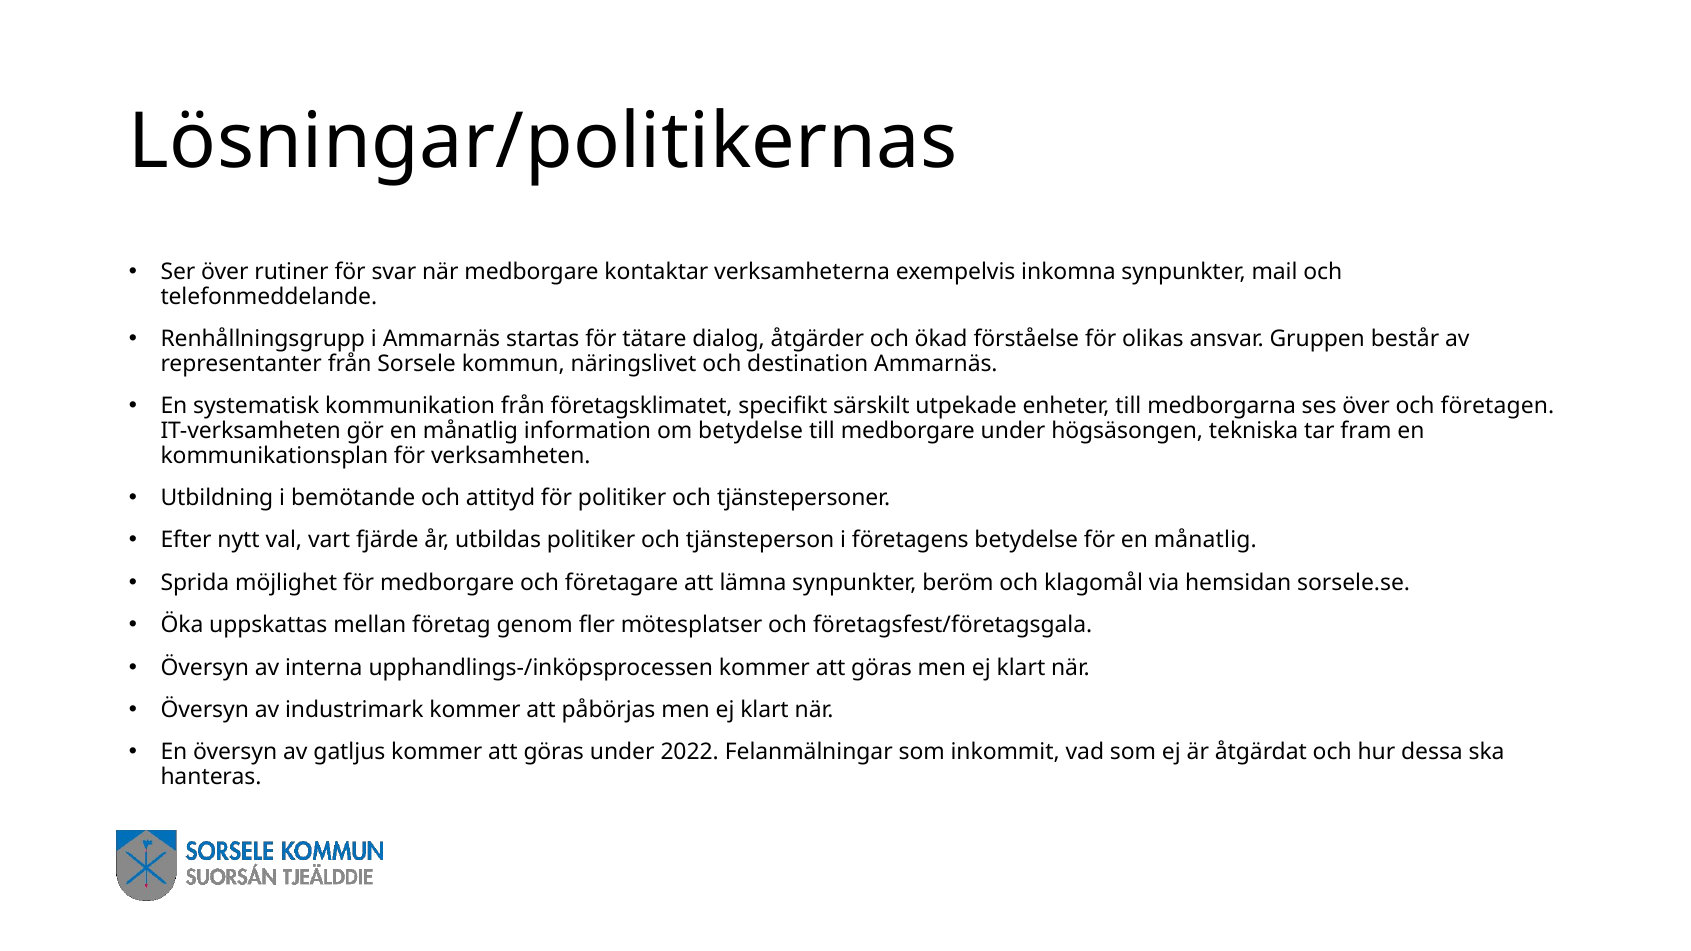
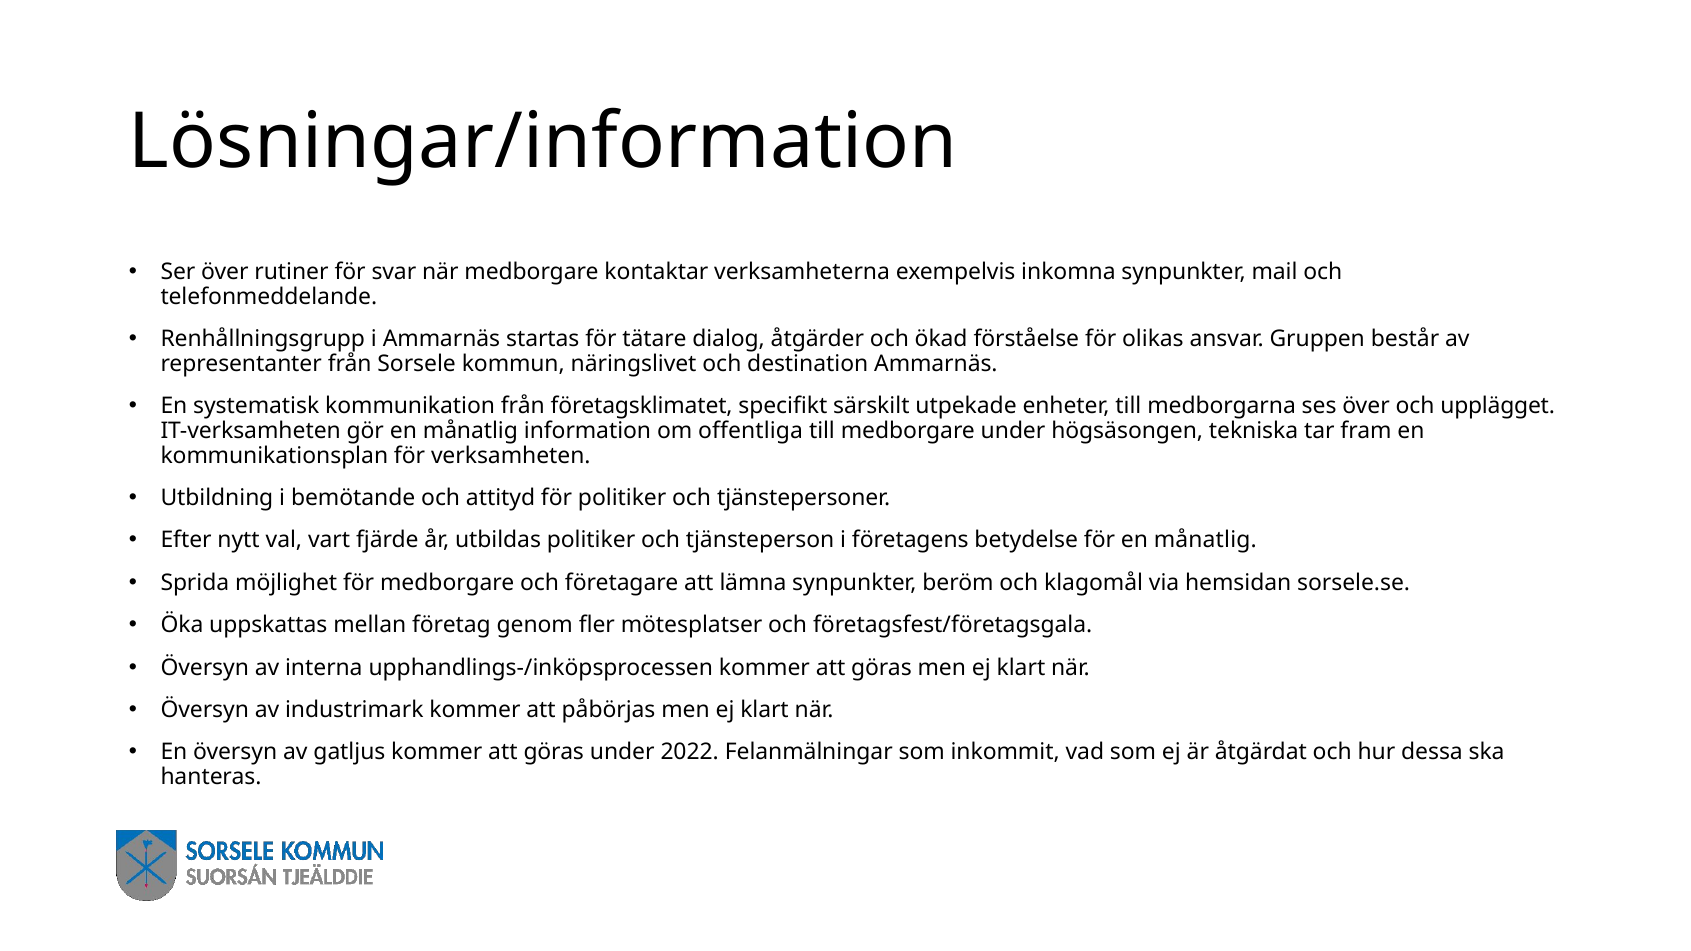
Lösningar/politikernas: Lösningar/politikernas -> Lösningar/information
företagen: företagen -> upplägget
om betydelse: betydelse -> offentliga
